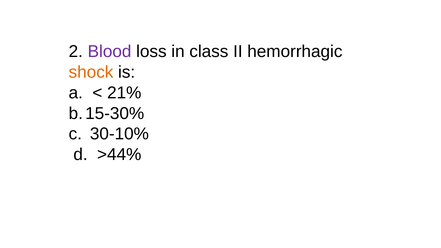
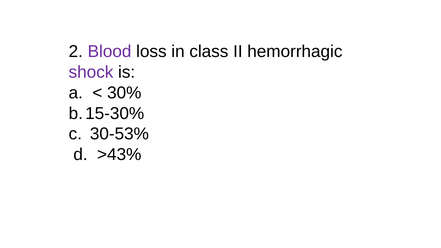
shock colour: orange -> purple
21%: 21% -> 30%
30-10%: 30-10% -> 30-53%
>44%: >44% -> >43%
